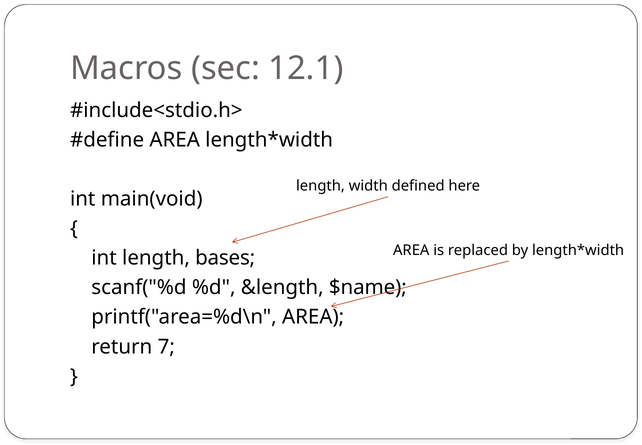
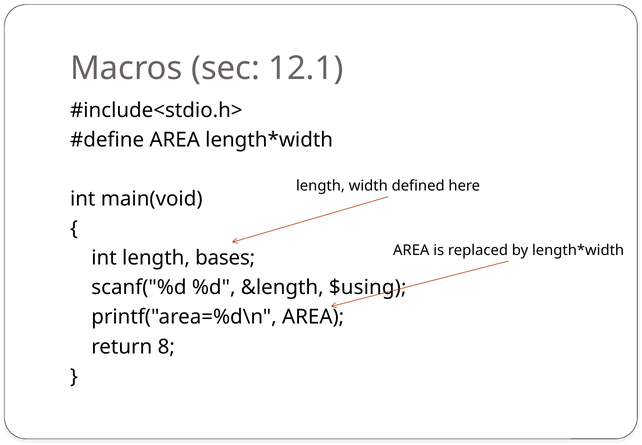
$name: $name -> $using
7: 7 -> 8
